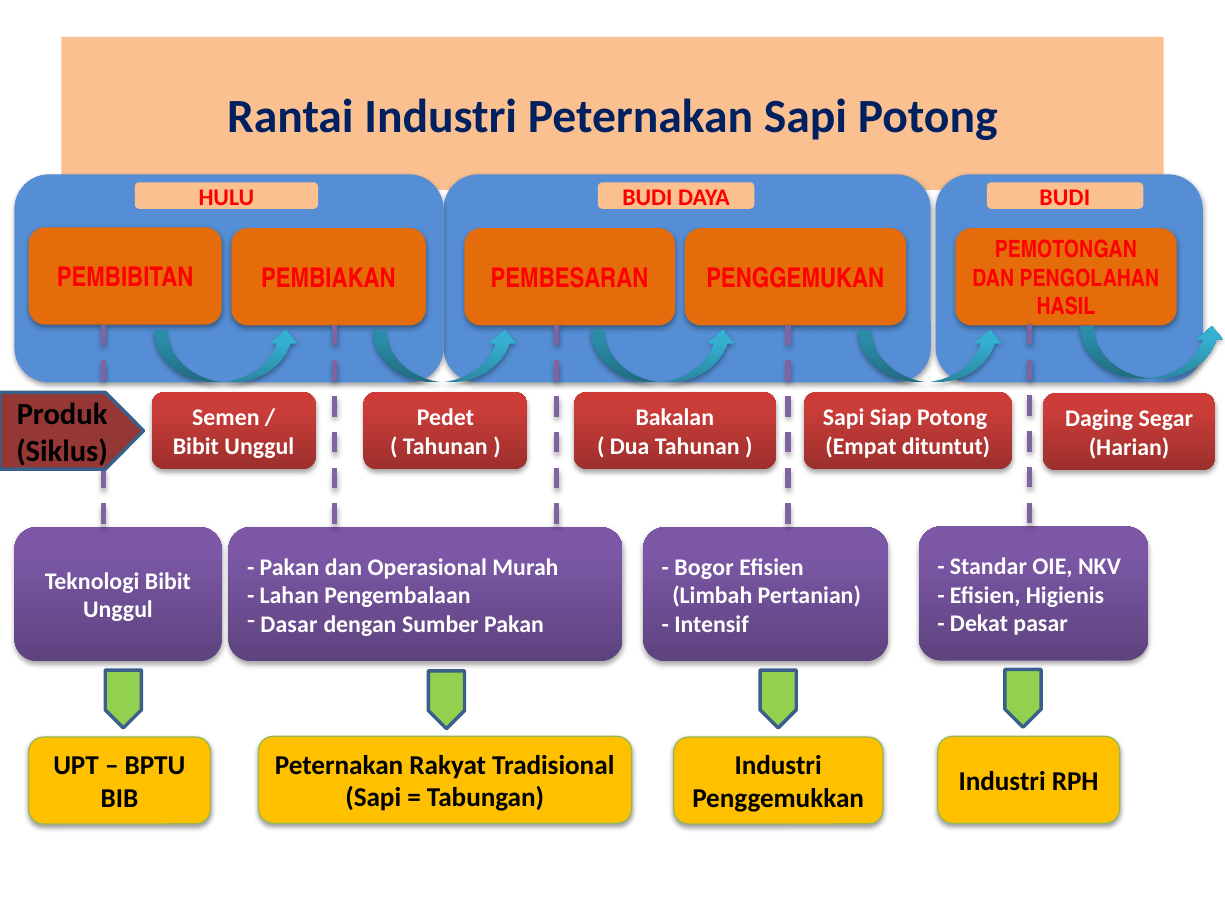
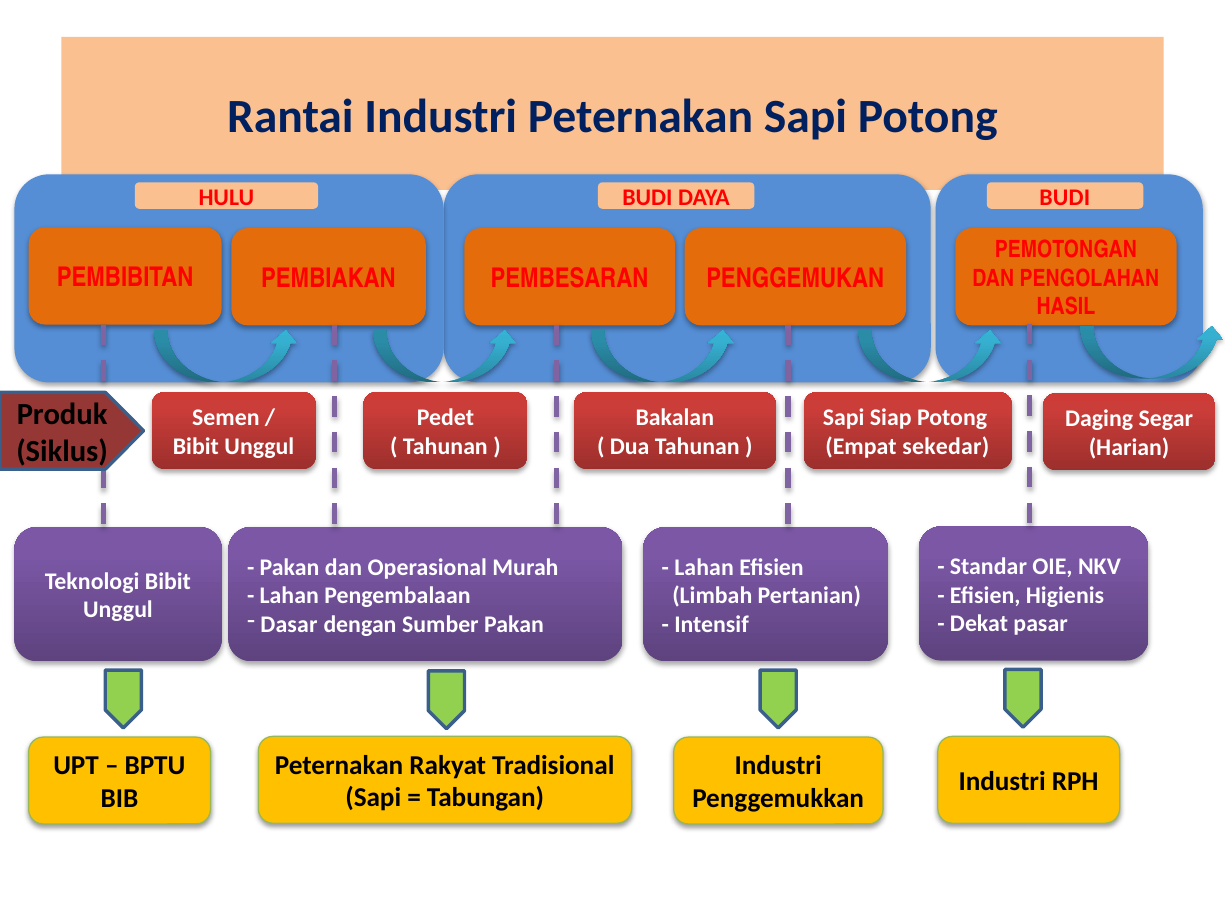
dituntut: dituntut -> sekedar
Bogor at (704, 567): Bogor -> Lahan
